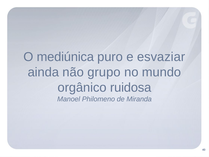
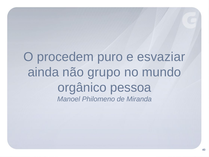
mediúnica: mediúnica -> procedem
ruidosa: ruidosa -> pessoa
